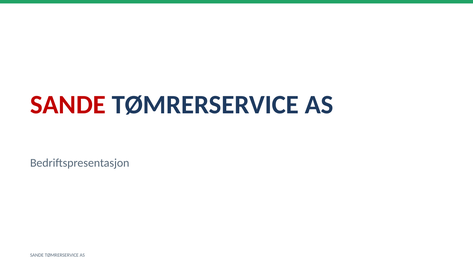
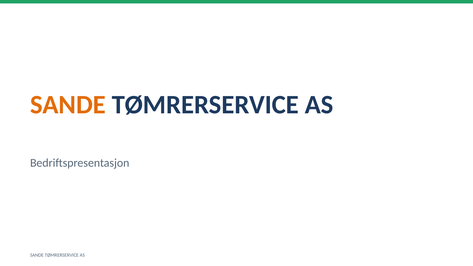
SANDE at (68, 105) colour: red -> orange
